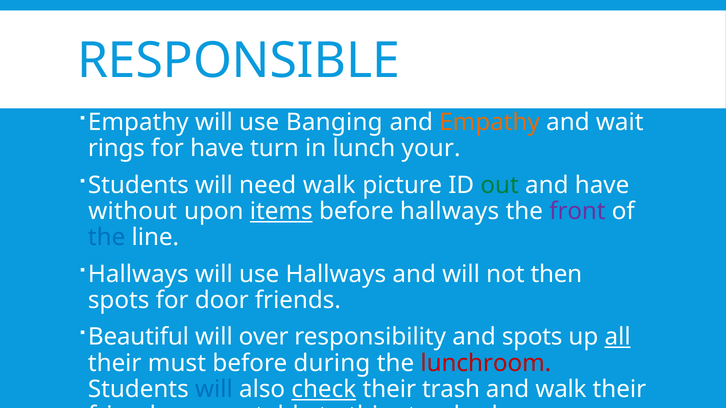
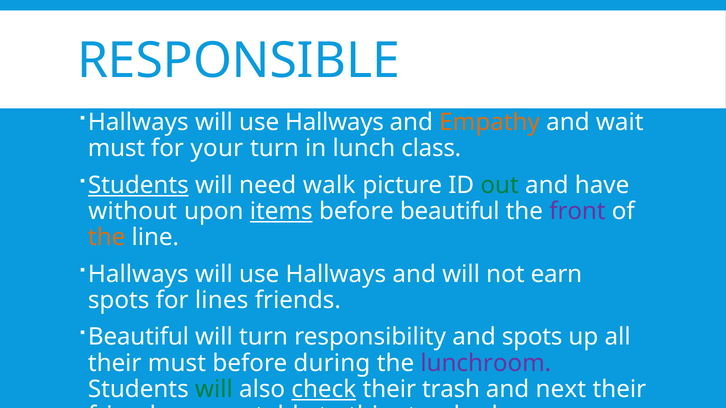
Empathy at (138, 122): Empathy -> Hallways
Banging at (334, 122): Banging -> Hallways
rings at (116, 149): rings -> must
for have: have -> your
your: your -> class
Students at (138, 185) underline: none -> present
before hallways: hallways -> beautiful
the at (107, 238) colour: blue -> orange
then: then -> earn
door: door -> lines
will over: over -> turn
all underline: present -> none
lunchroom colour: red -> purple
will at (214, 390) colour: blue -> green
and walk: walk -> next
